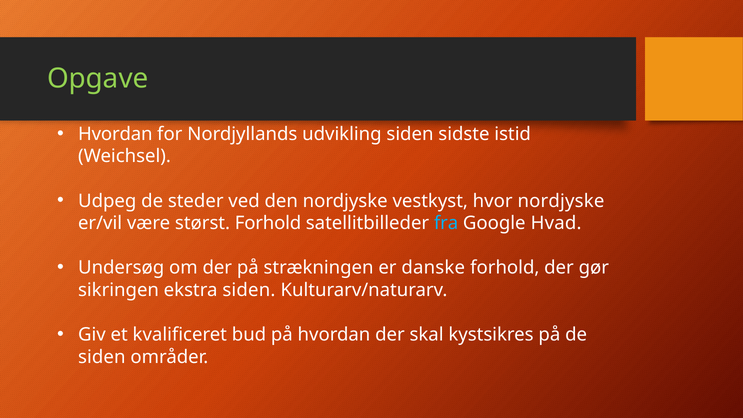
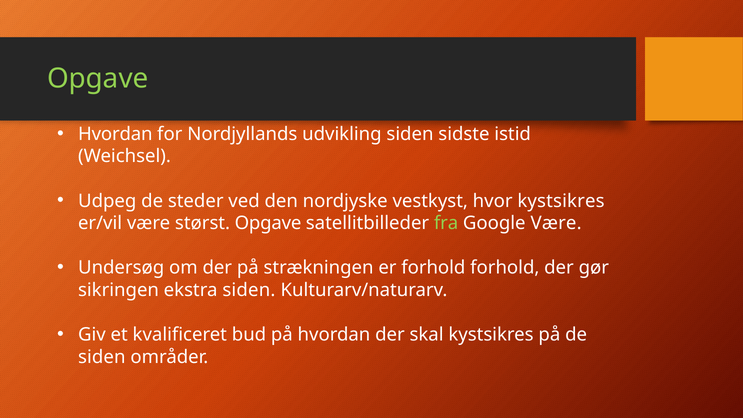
hvor nordjyske: nordjyske -> kystsikres
størst Forhold: Forhold -> Opgave
fra colour: light blue -> light green
Google Hvad: Hvad -> Være
er danske: danske -> forhold
